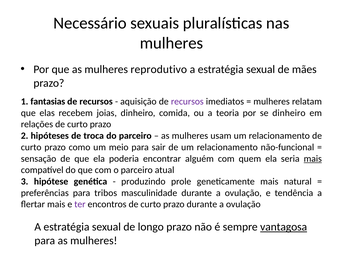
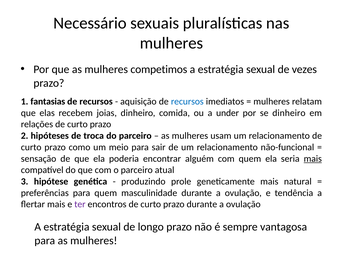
reprodutivo: reprodutivo -> competimos
mães: mães -> vezes
recursos at (187, 102) colour: purple -> blue
teoria: teoria -> under
para tribos: tribos -> quem
vantagosa underline: present -> none
